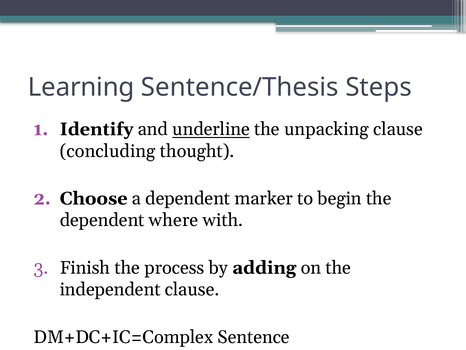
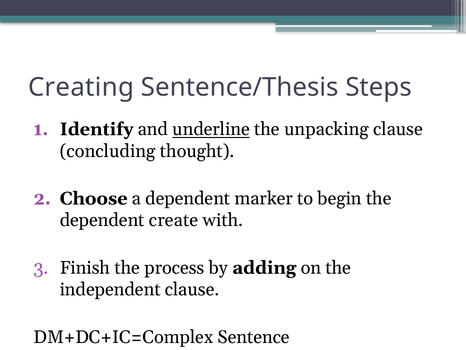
Learning: Learning -> Creating
where: where -> create
